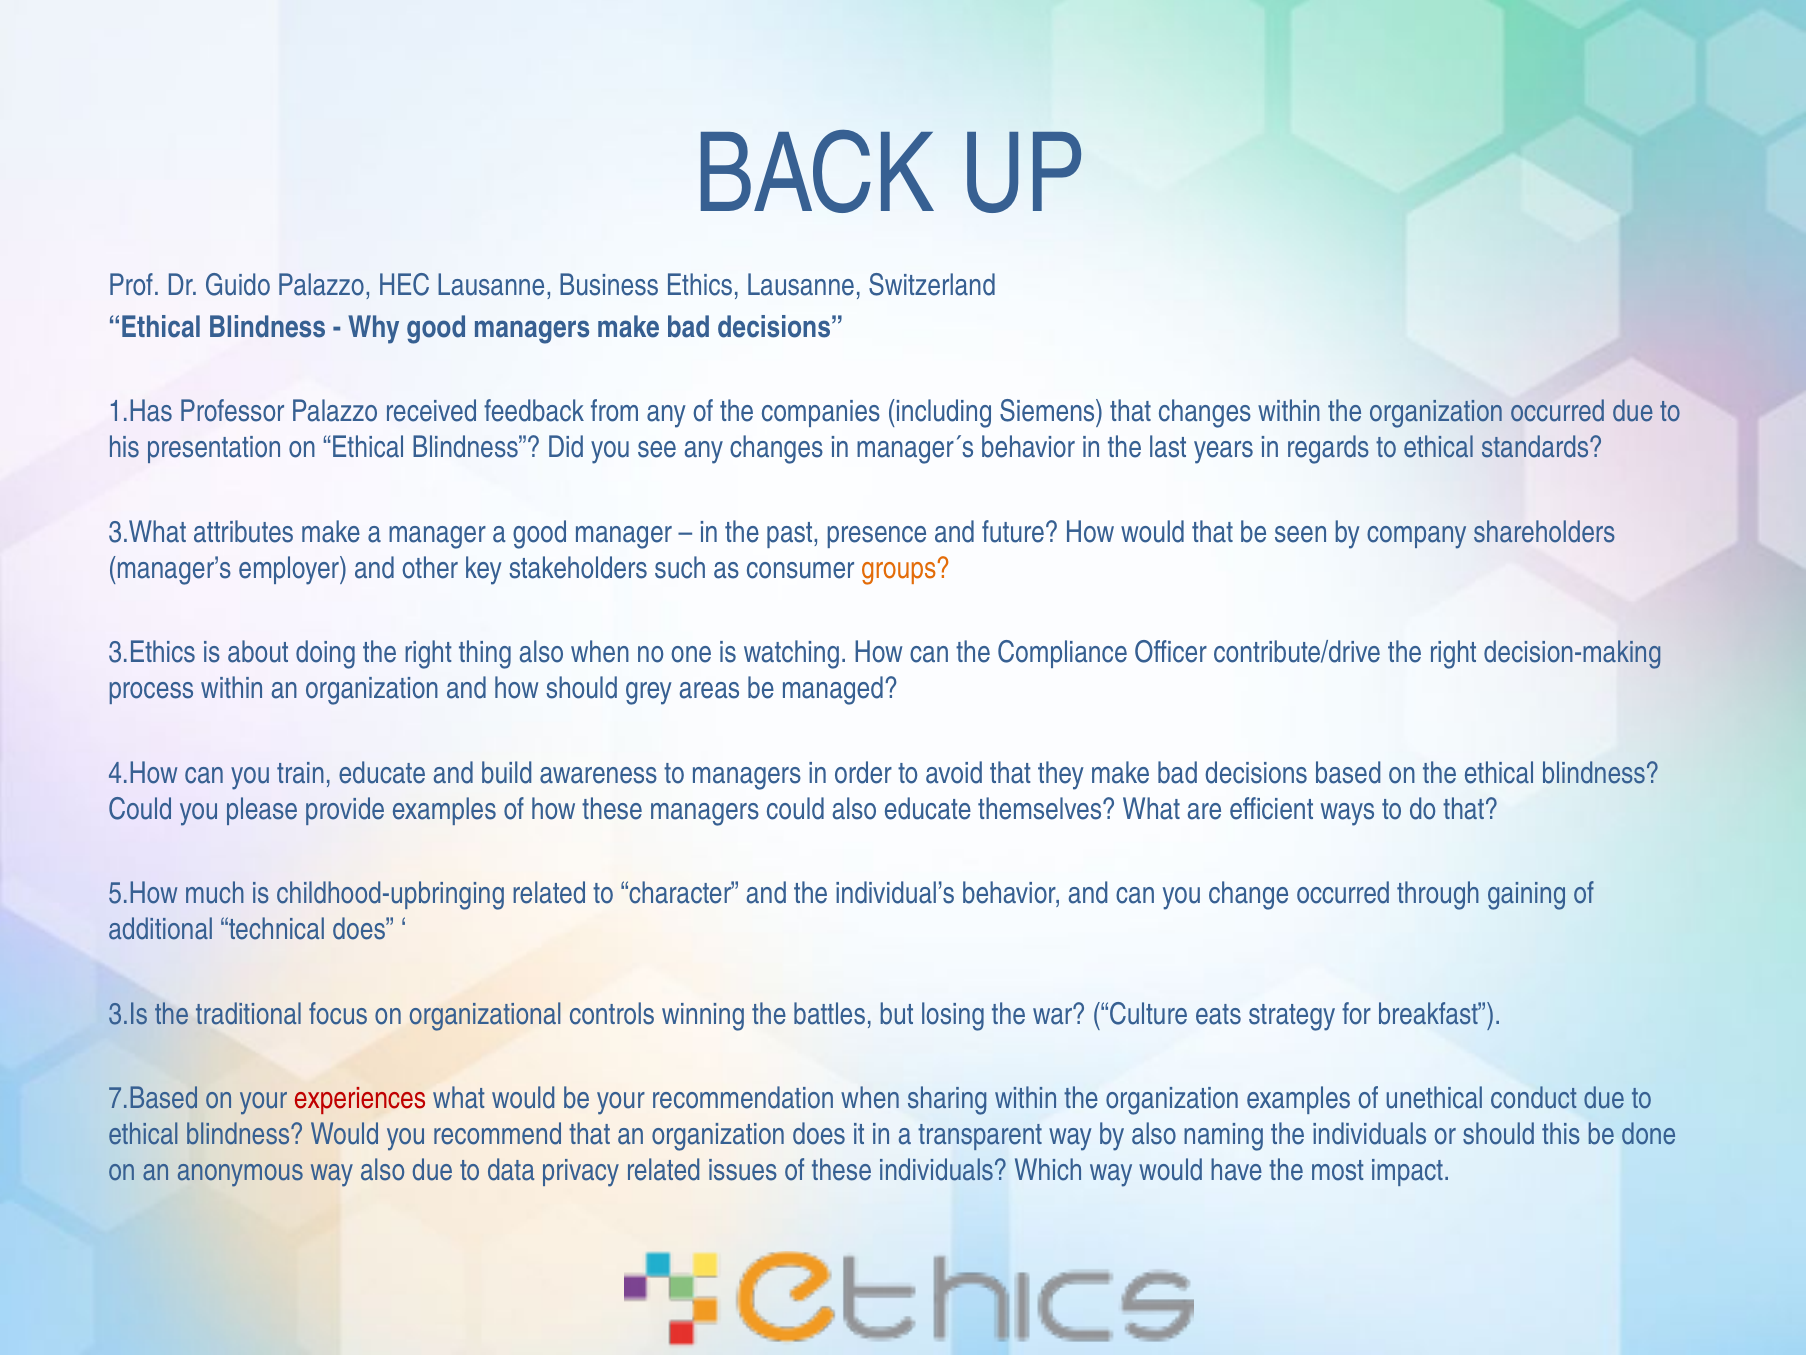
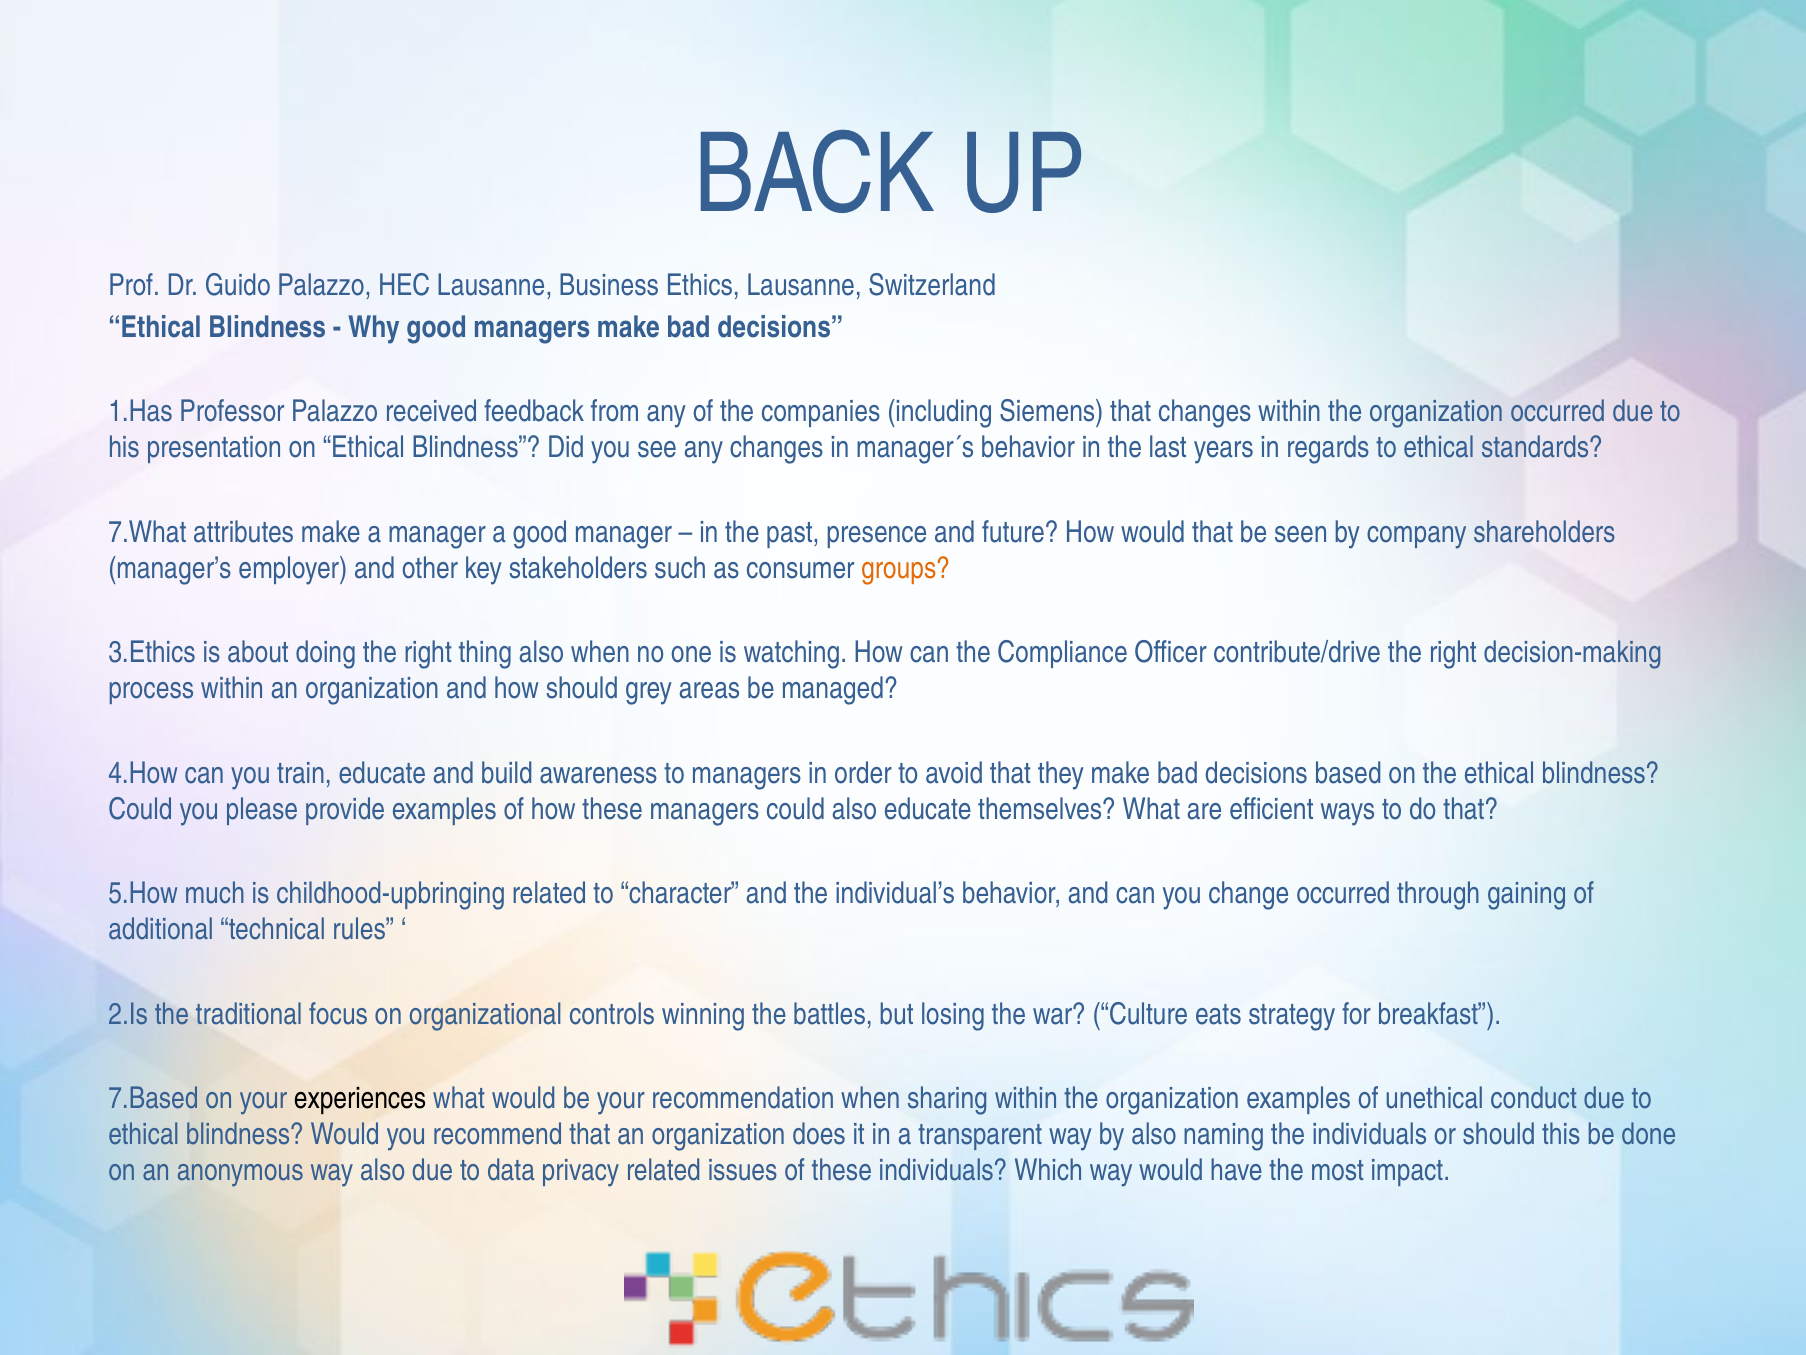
3.What: 3.What -> 7.What
technical does: does -> rules
3.Is: 3.Is -> 2.Is
experiences colour: red -> black
